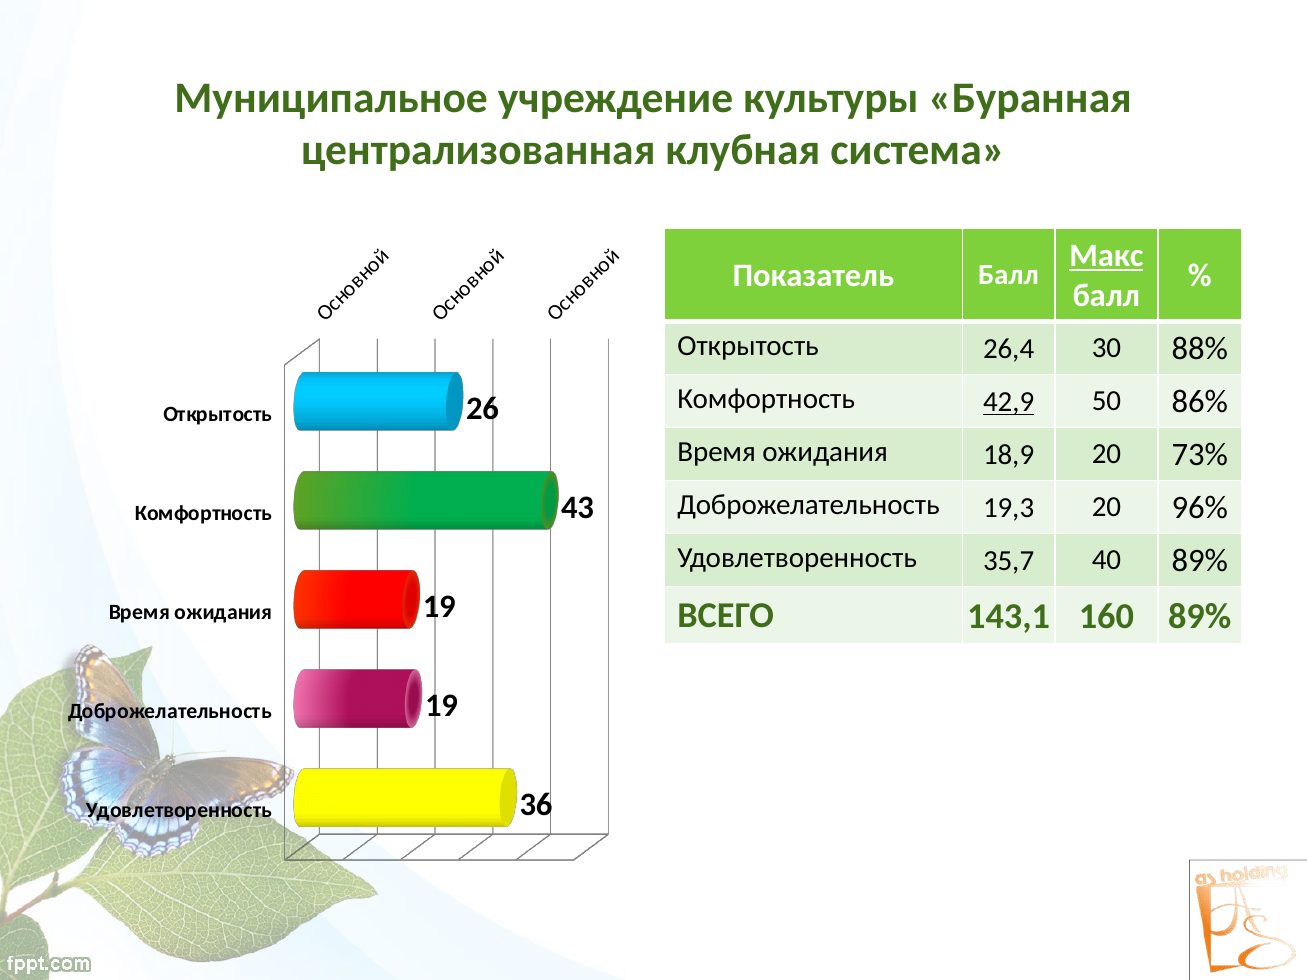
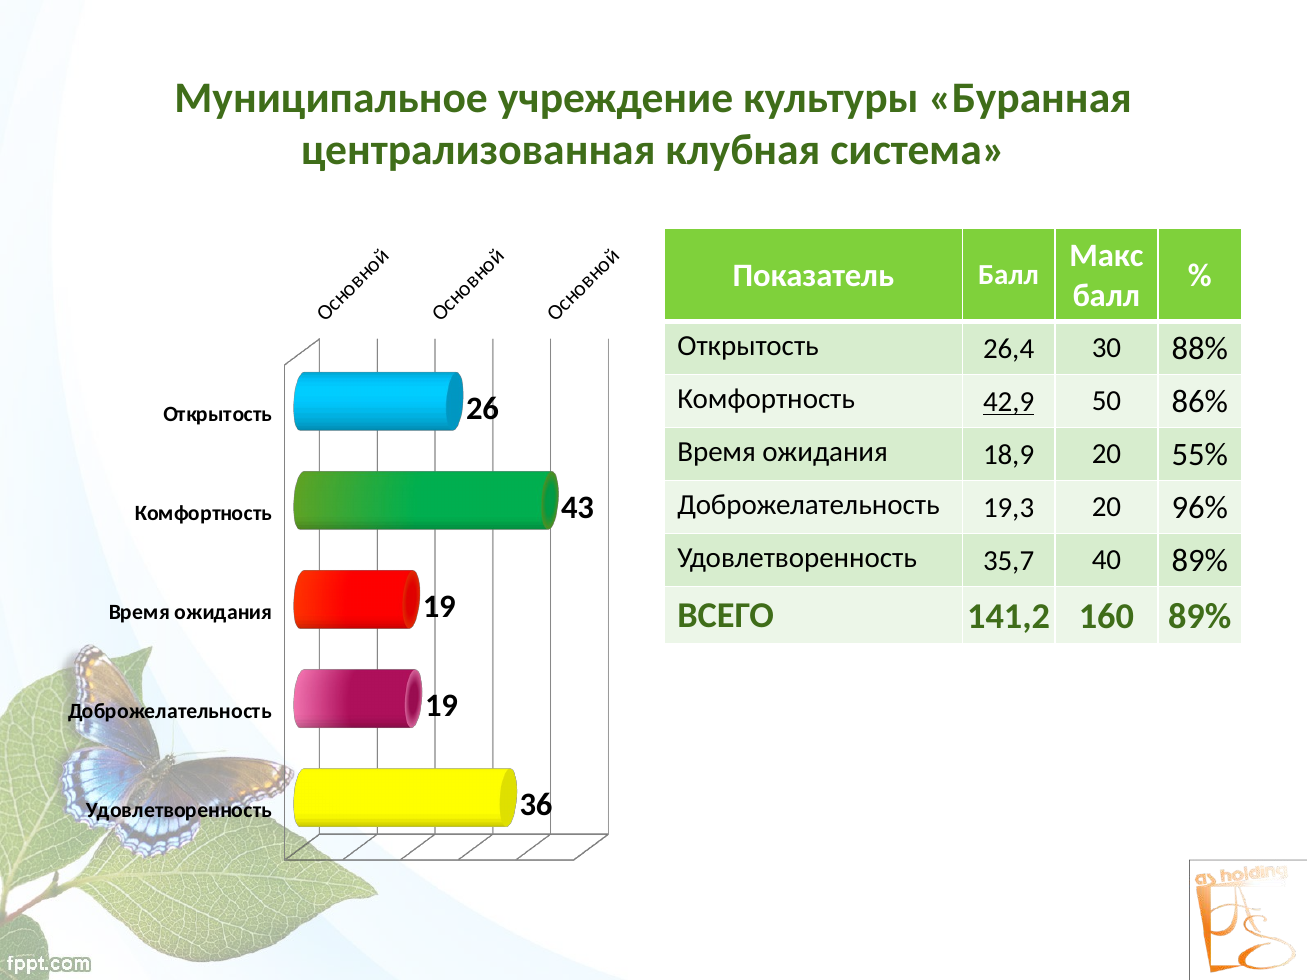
Макс underline: present -> none
73%: 73% -> 55%
143,1: 143,1 -> 141,2
